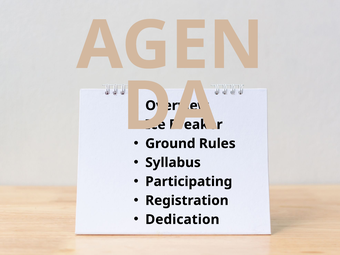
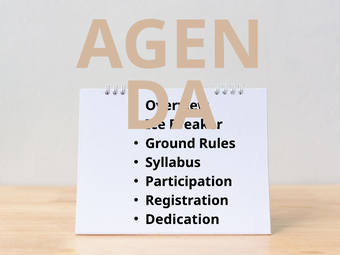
Participating: Participating -> Participation
